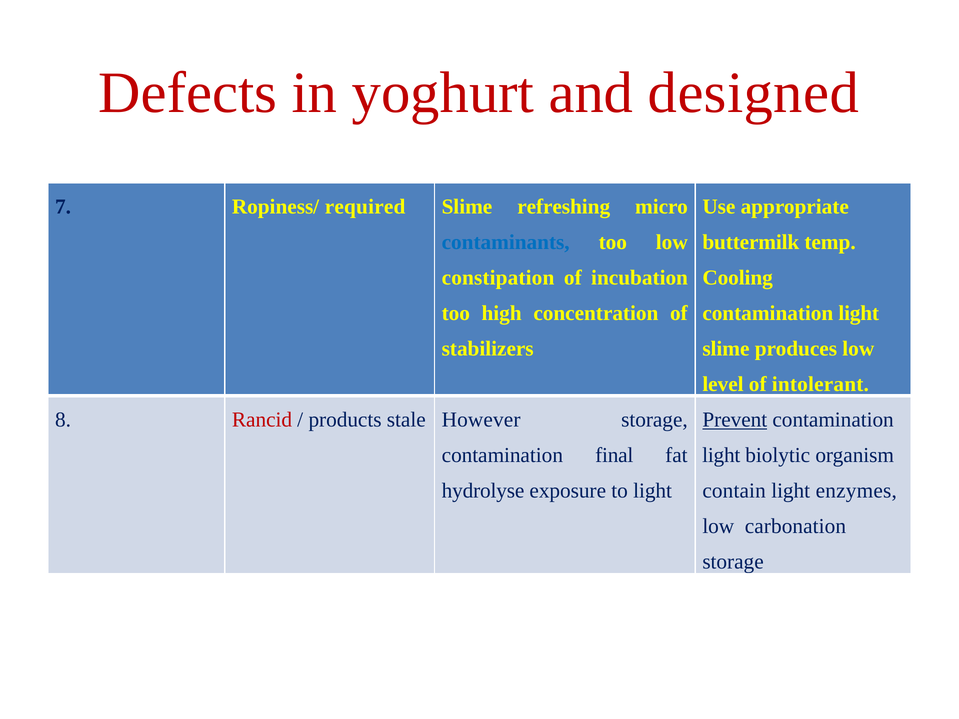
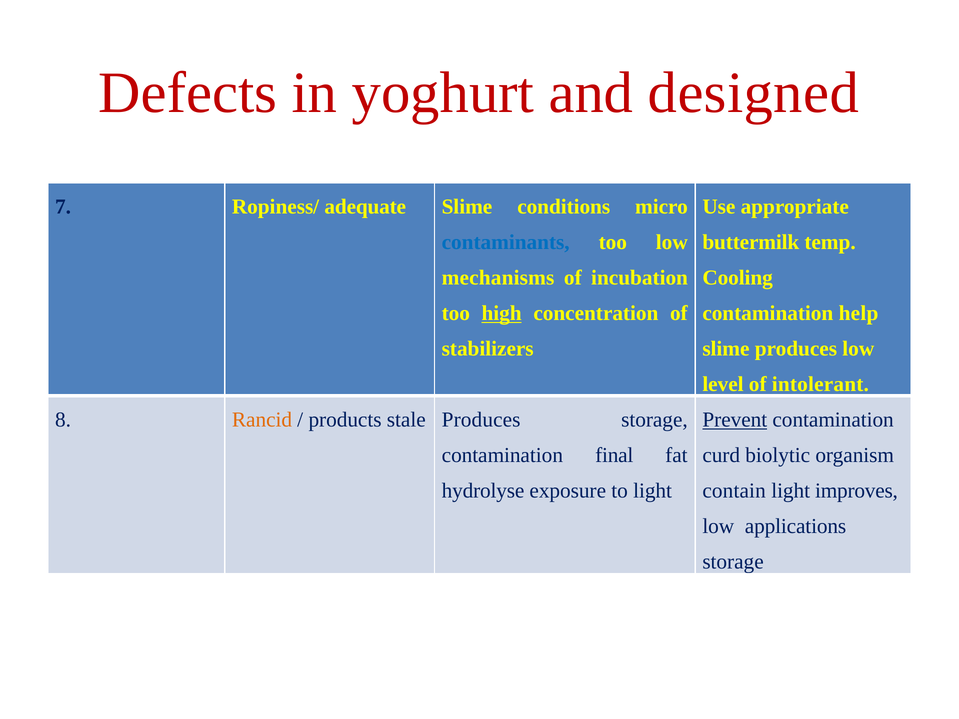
required: required -> adequate
refreshing: refreshing -> conditions
constipation: constipation -> mechanisms
high underline: none -> present
light at (859, 313): light -> help
Rancid colour: red -> orange
stale However: However -> Produces
light at (721, 455): light -> curd
enzymes: enzymes -> improves
carbonation: carbonation -> applications
